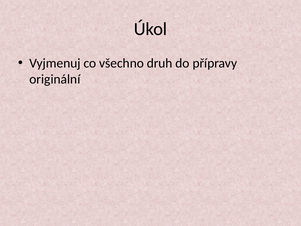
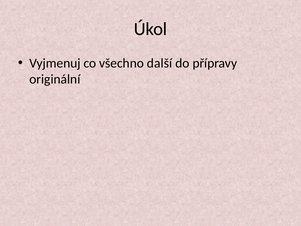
druh: druh -> další
